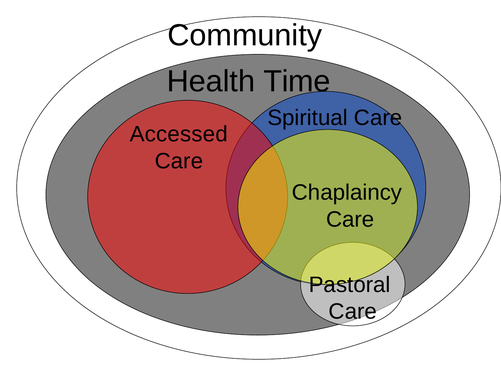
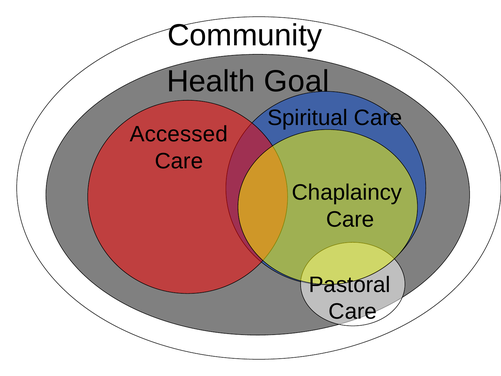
Time: Time -> Goal
